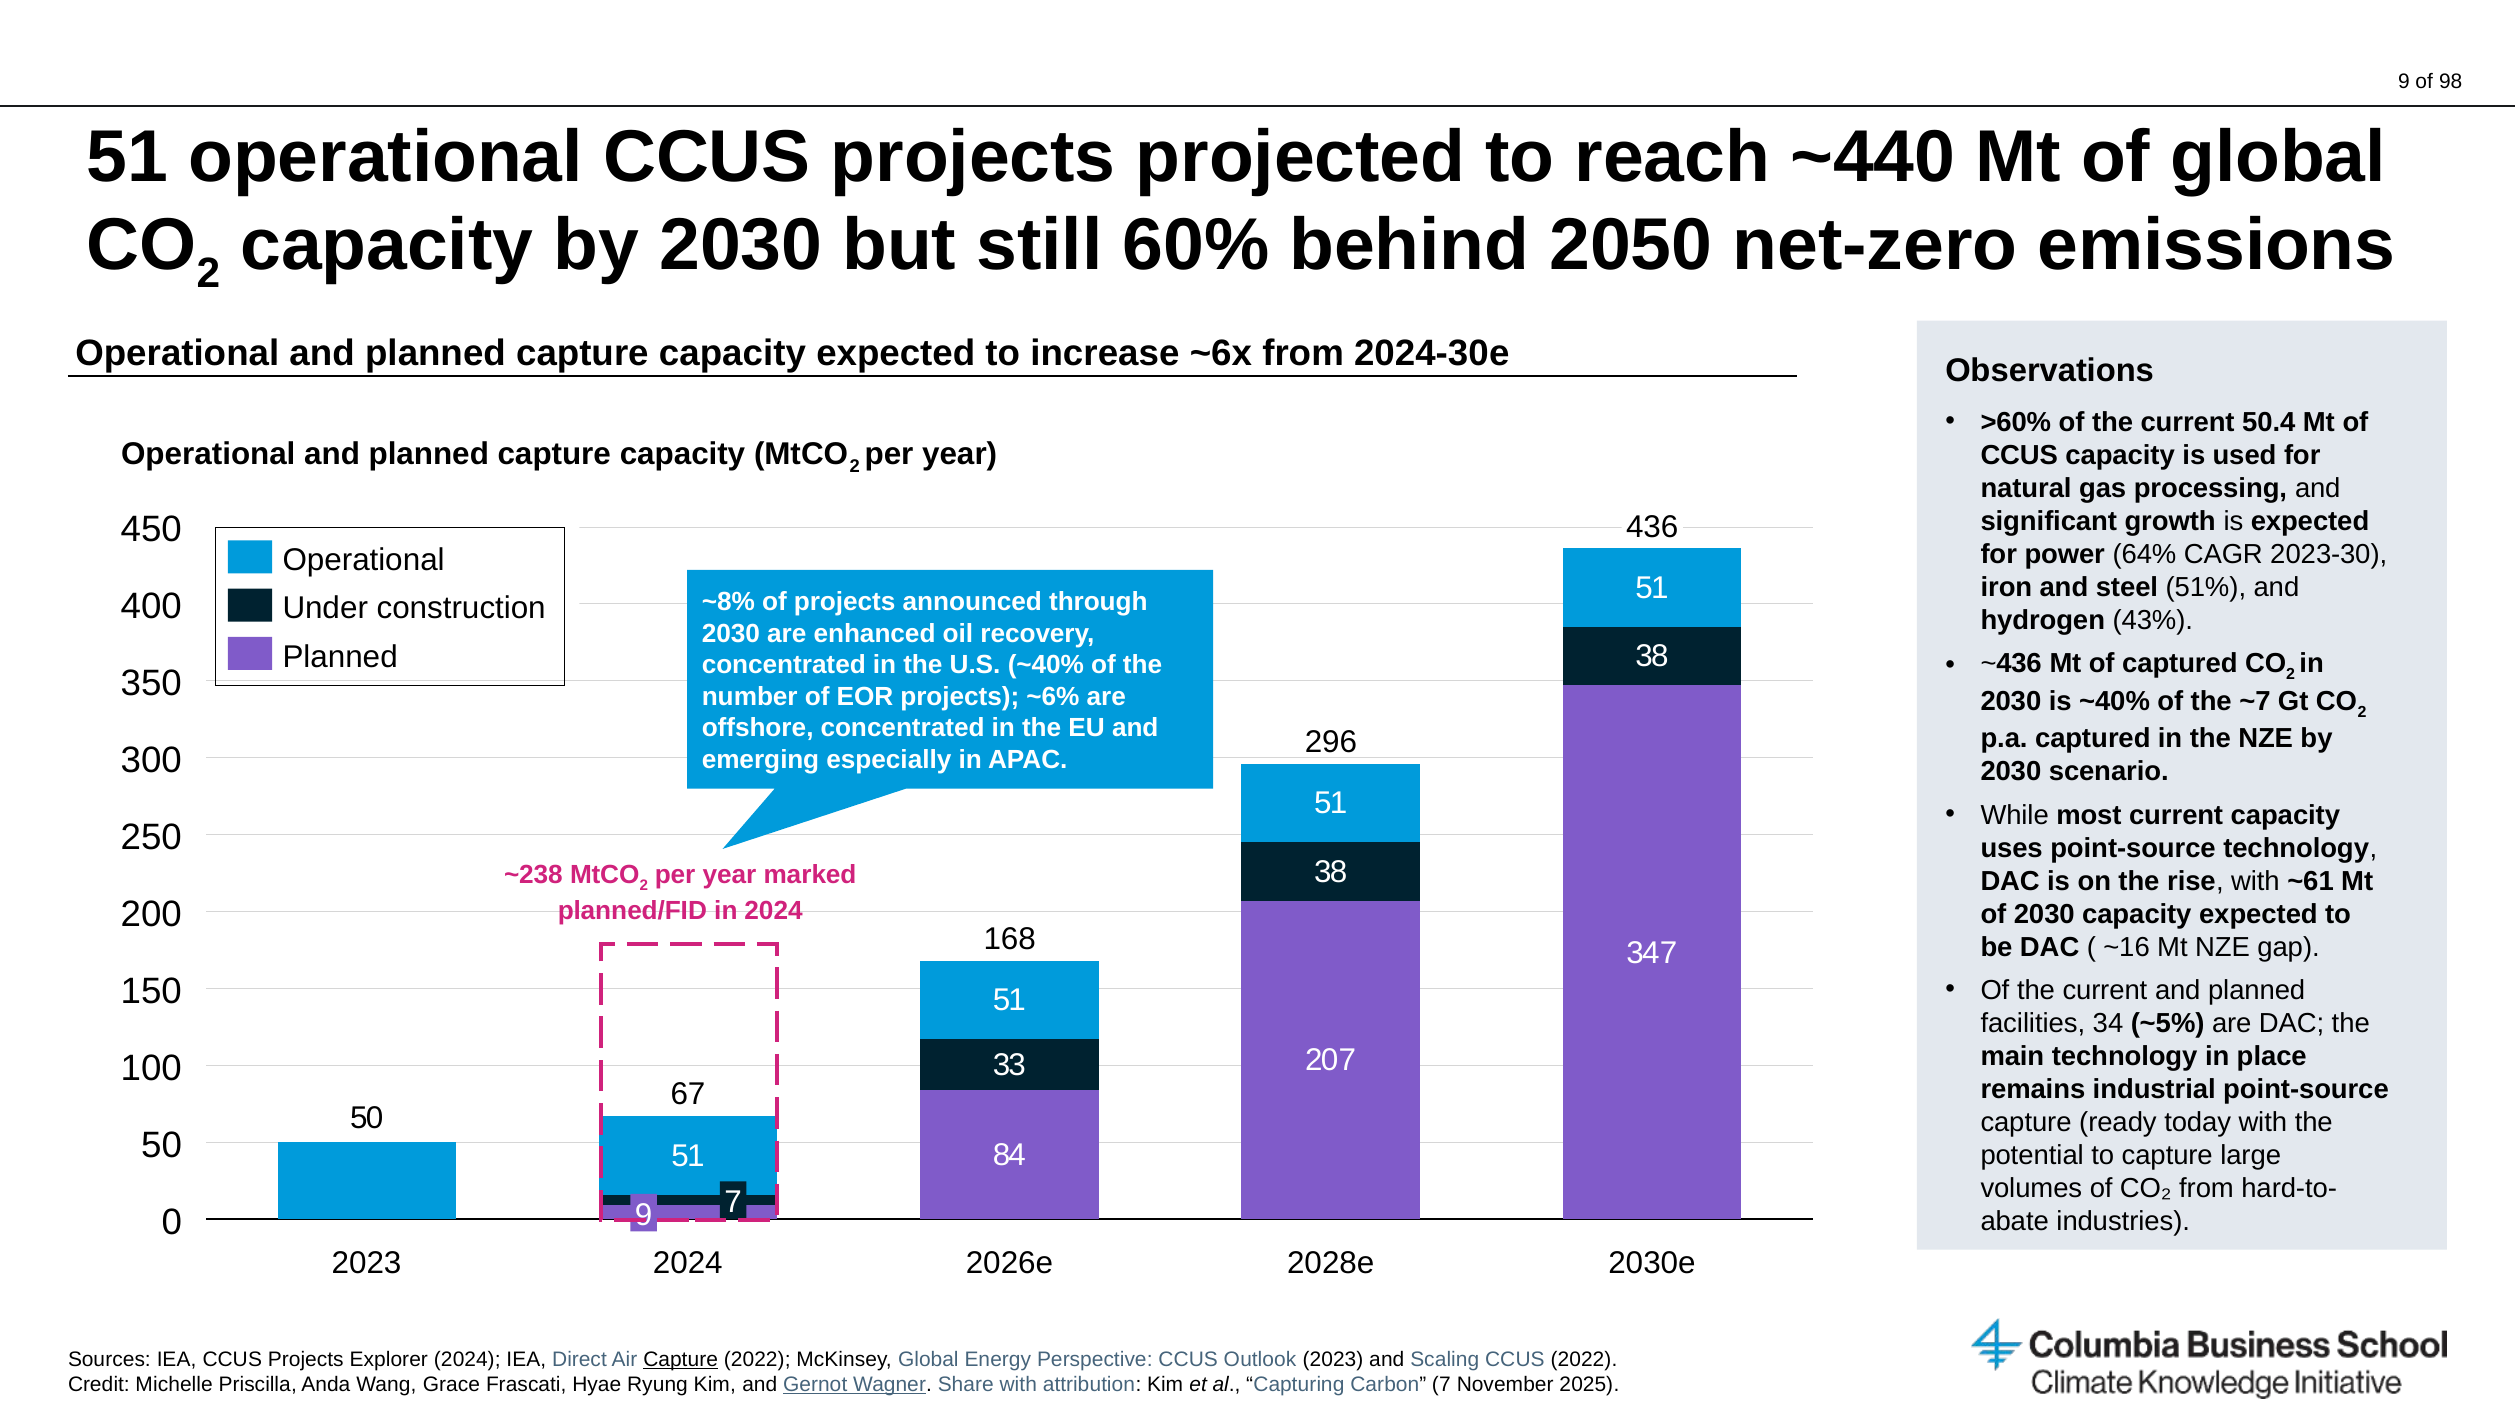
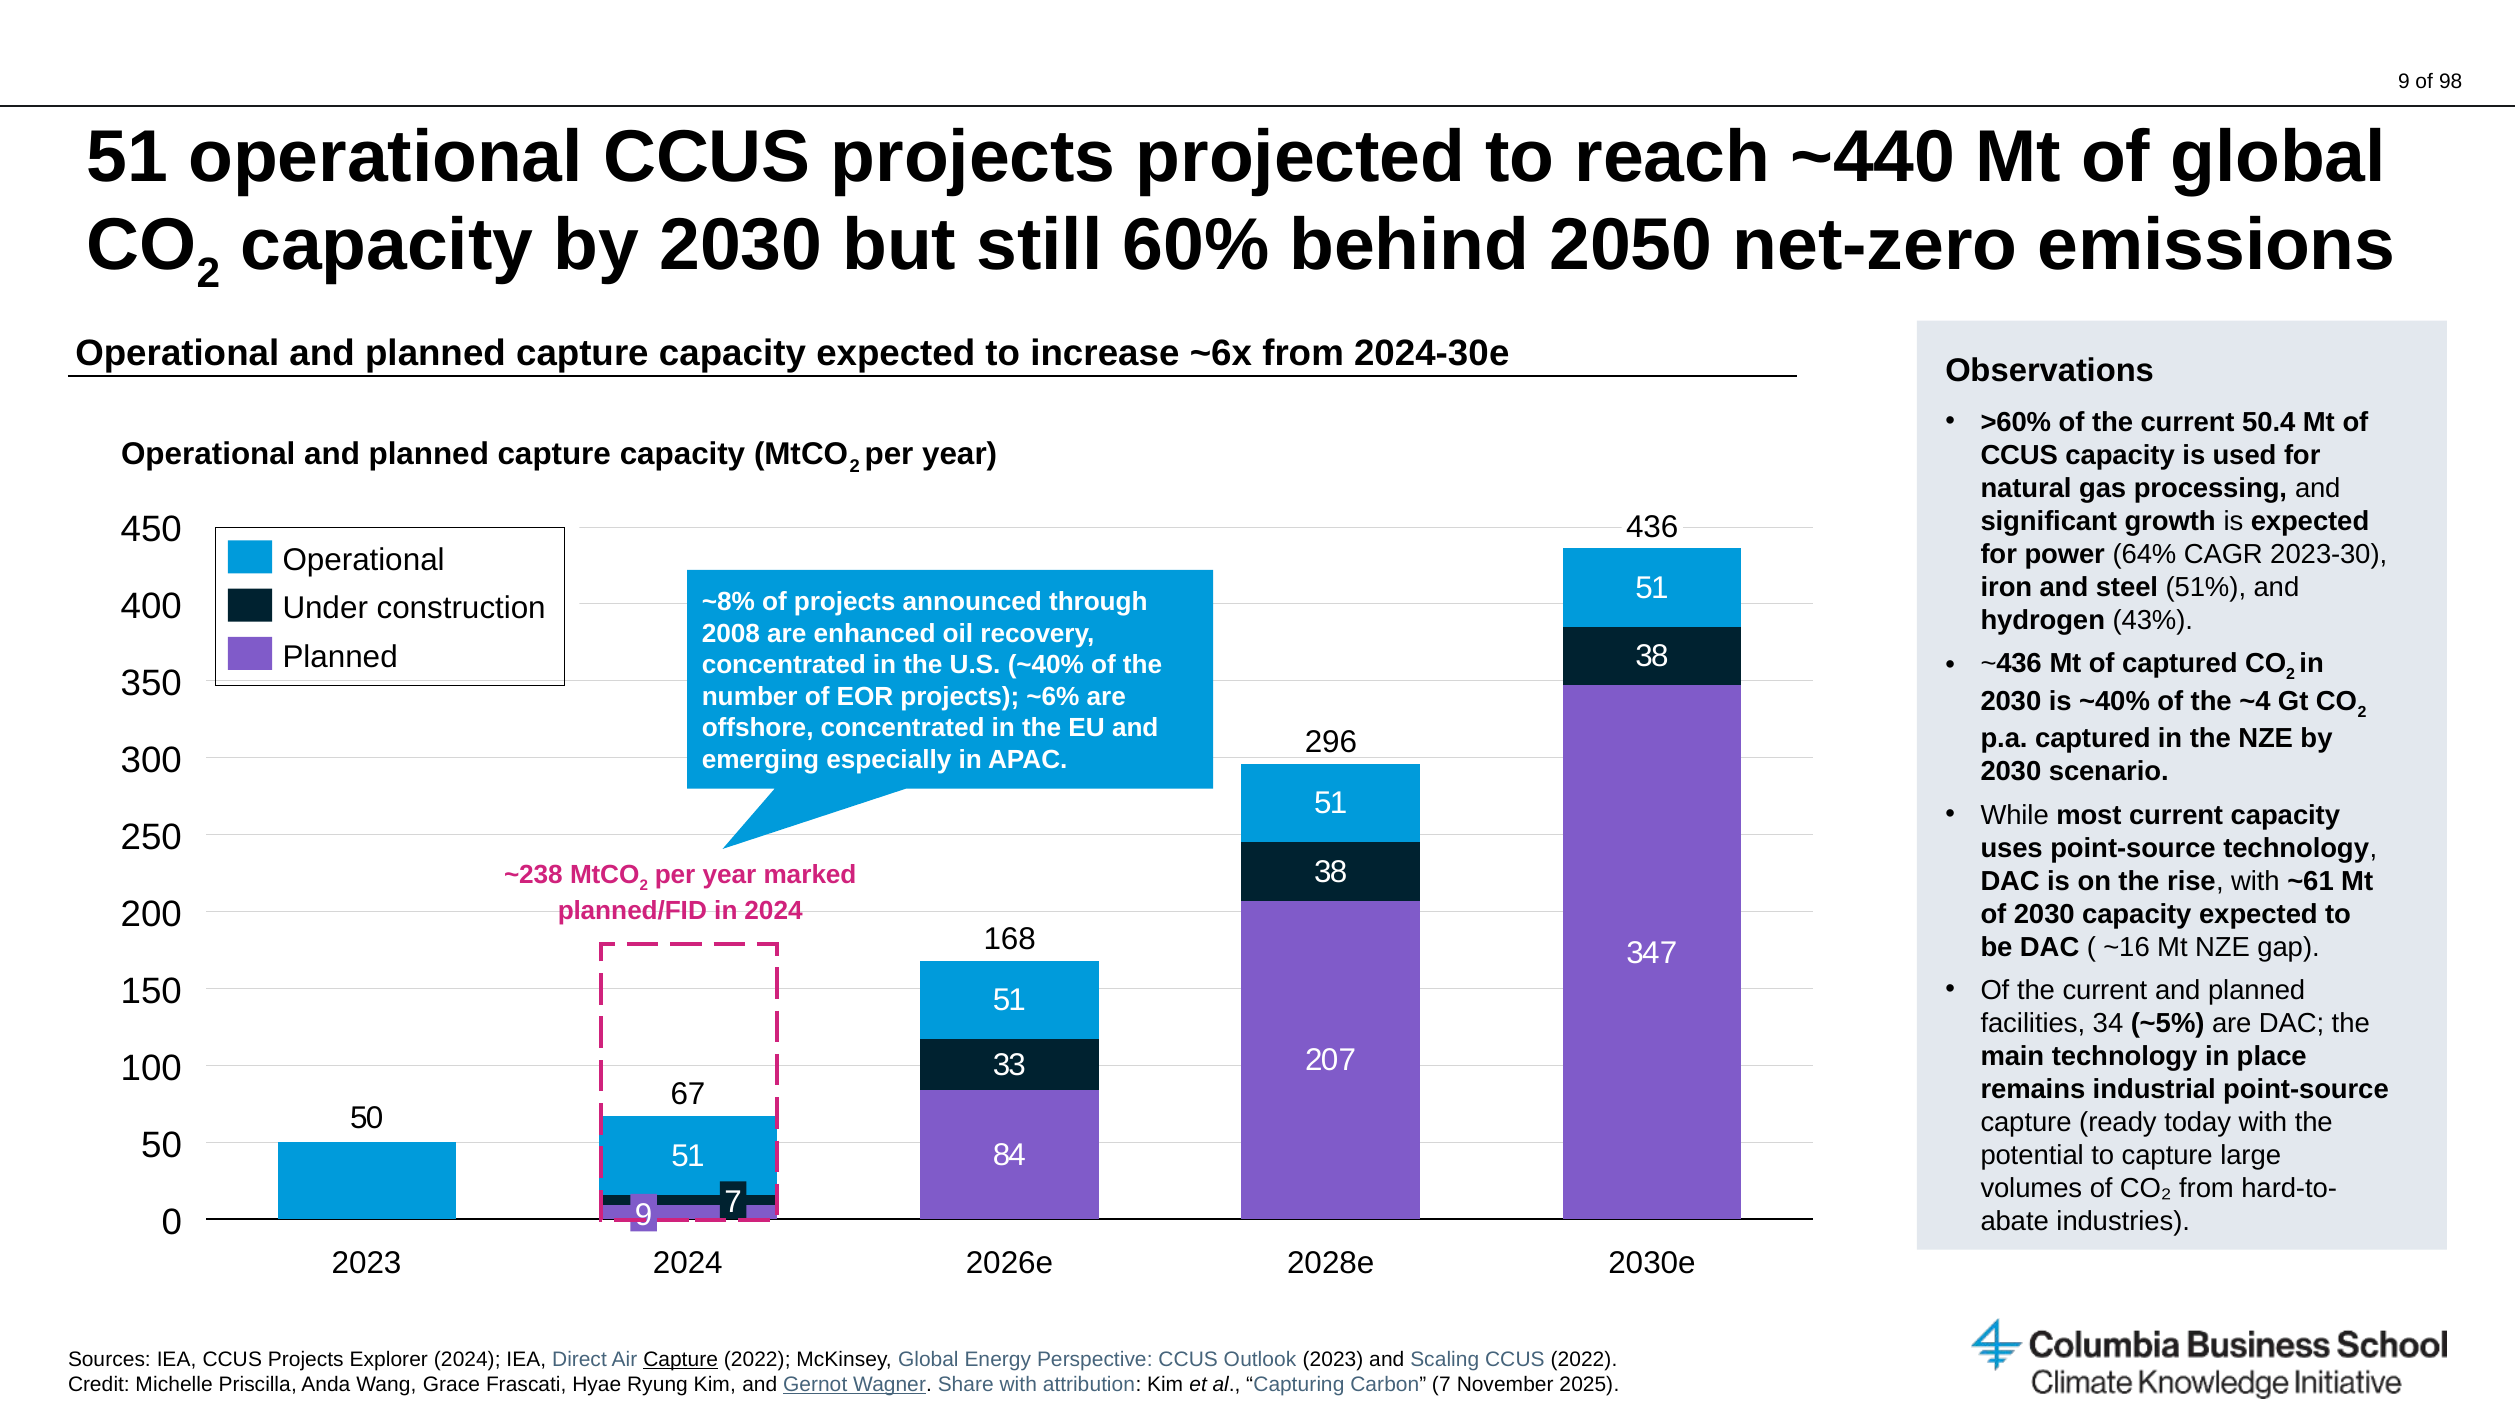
2030 at (731, 634): 2030 -> 2008
~7: ~7 -> ~4
